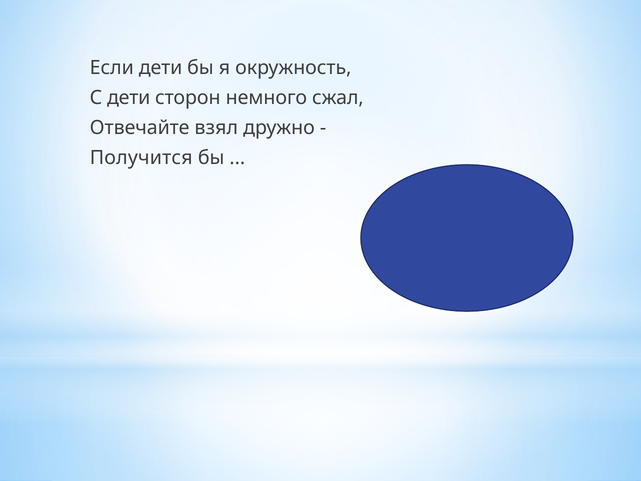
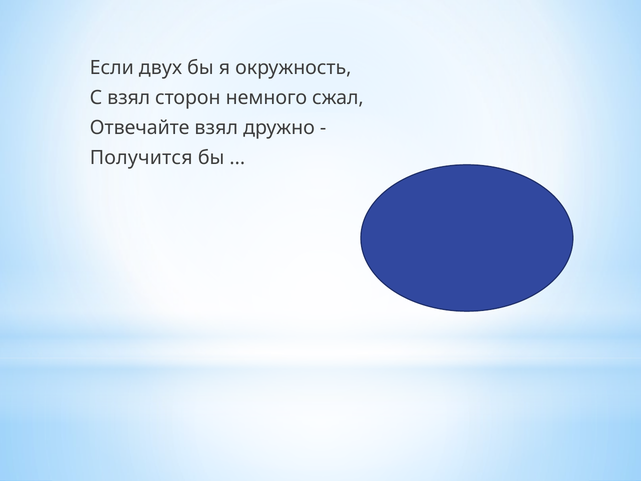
Если дети: дети -> двух
С дети: дети -> взял
